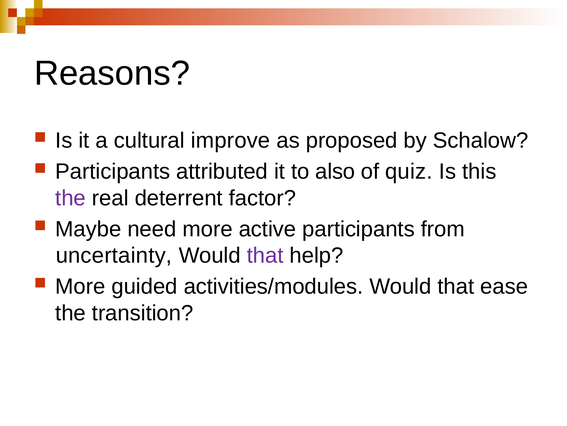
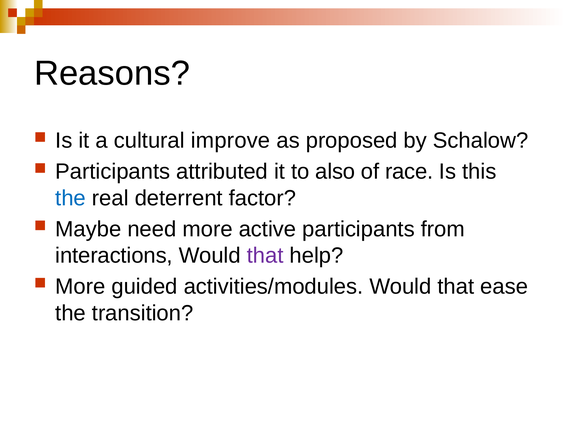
quiz: quiz -> race
the at (71, 198) colour: purple -> blue
uncertainty: uncertainty -> interactions
